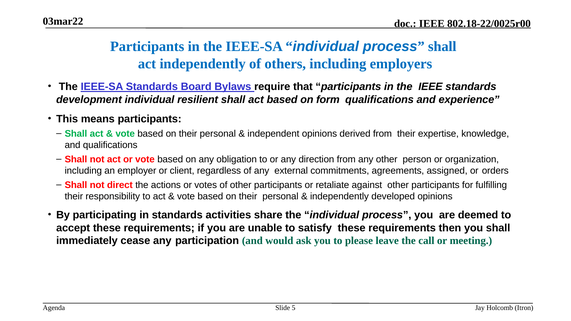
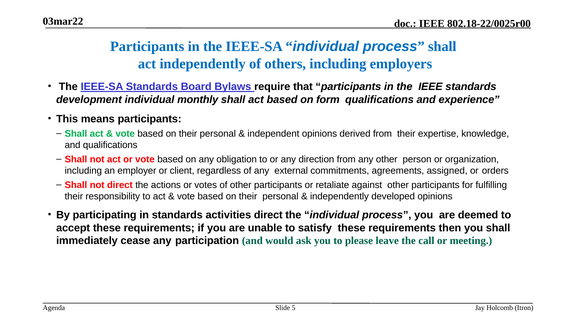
resilient: resilient -> monthly
activities share: share -> direct
